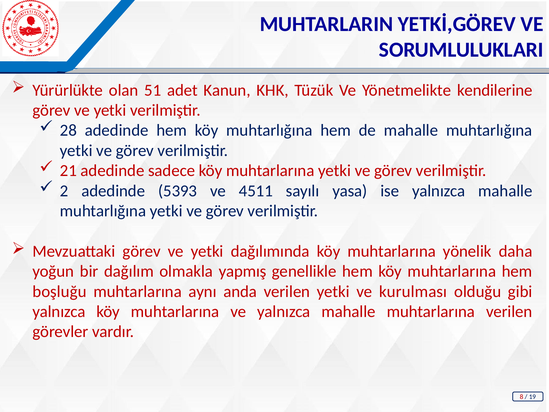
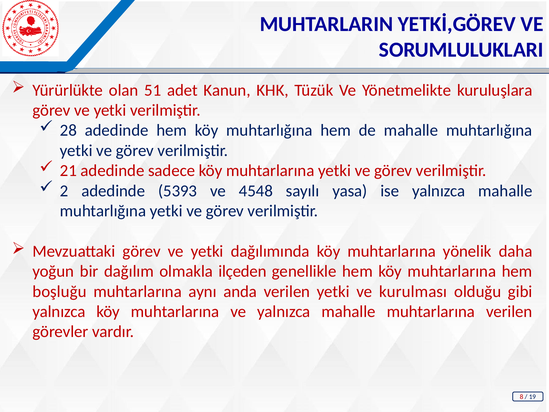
kendilerine: kendilerine -> kuruluşlara
4511: 4511 -> 4548
yapmış: yapmış -> ilçeden
